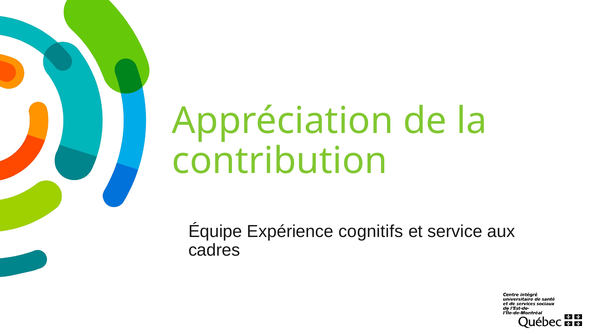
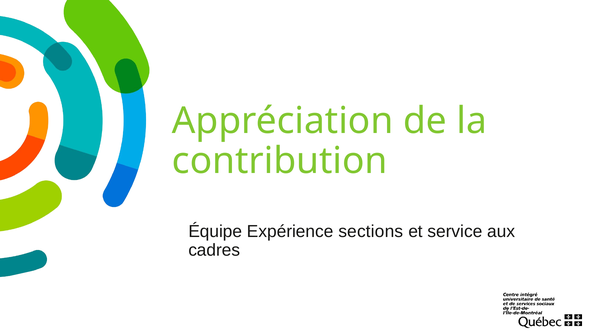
cognitifs: cognitifs -> sections
